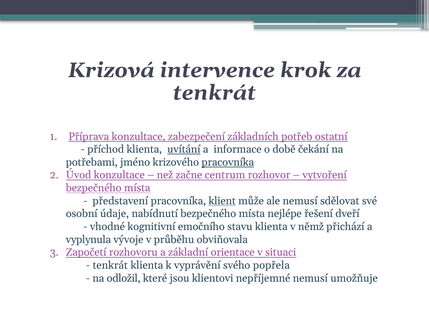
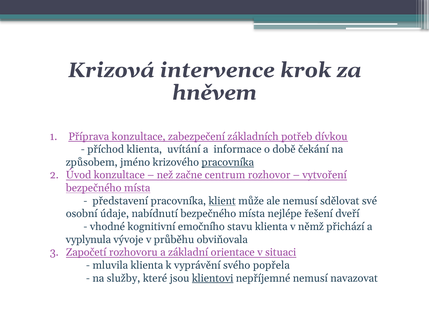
tenkrát at (214, 93): tenkrát -> hněvem
ostatní: ostatní -> dívkou
uvítání underline: present -> none
potřebami: potřebami -> způsobem
tenkrát at (110, 265): tenkrát -> mluvila
odložil: odložil -> služby
klientovi underline: none -> present
umožňuje: umožňuje -> navazovat
